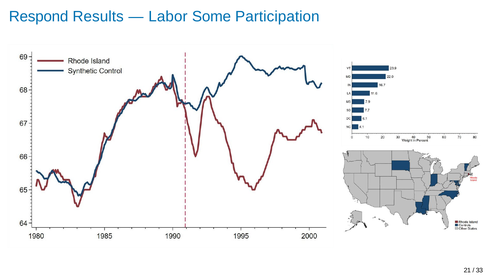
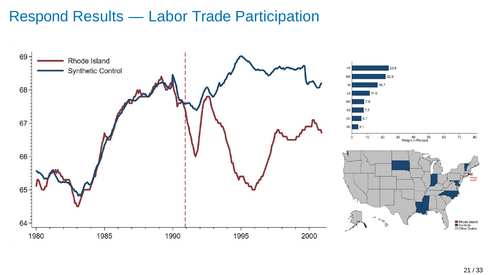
Some: Some -> Trade
